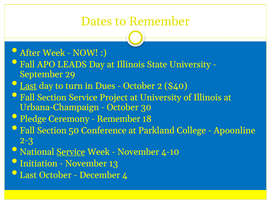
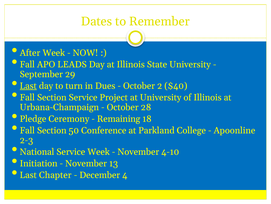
30: 30 -> 28
Remember at (119, 118): Remember -> Remaining
Service at (71, 151) underline: present -> none
Last October: October -> Chapter
